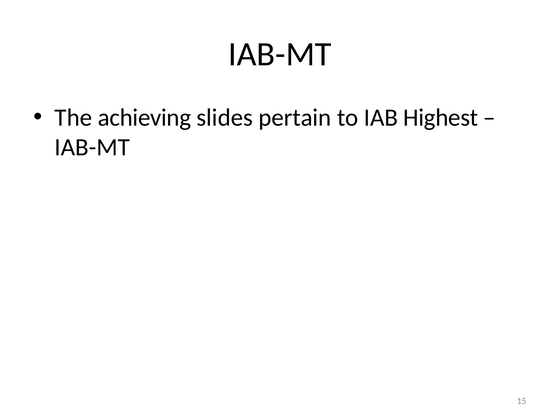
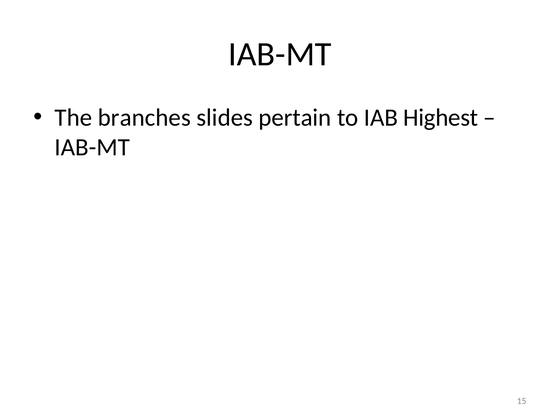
achieving: achieving -> branches
